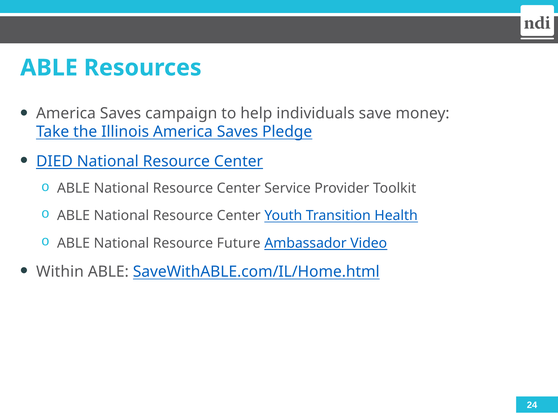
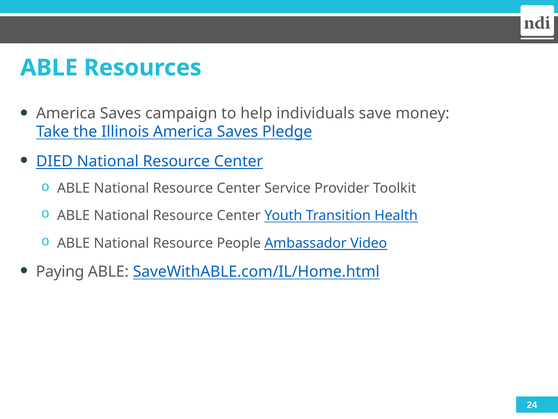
Future: Future -> People
Within: Within -> Paying
